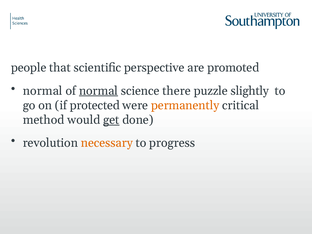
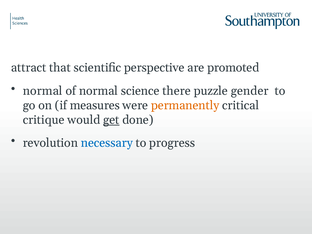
people: people -> attract
normal at (98, 91) underline: present -> none
slightly: slightly -> gender
protected: protected -> measures
method: method -> critique
necessary colour: orange -> blue
